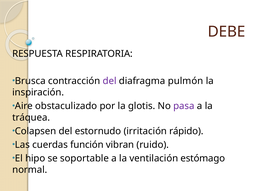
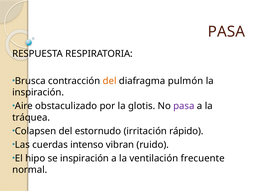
DEBE at (227, 32): DEBE -> PASA
del at (110, 81) colour: purple -> orange
función: función -> intenso
se soportable: soportable -> inspiración
estómago: estómago -> frecuente
